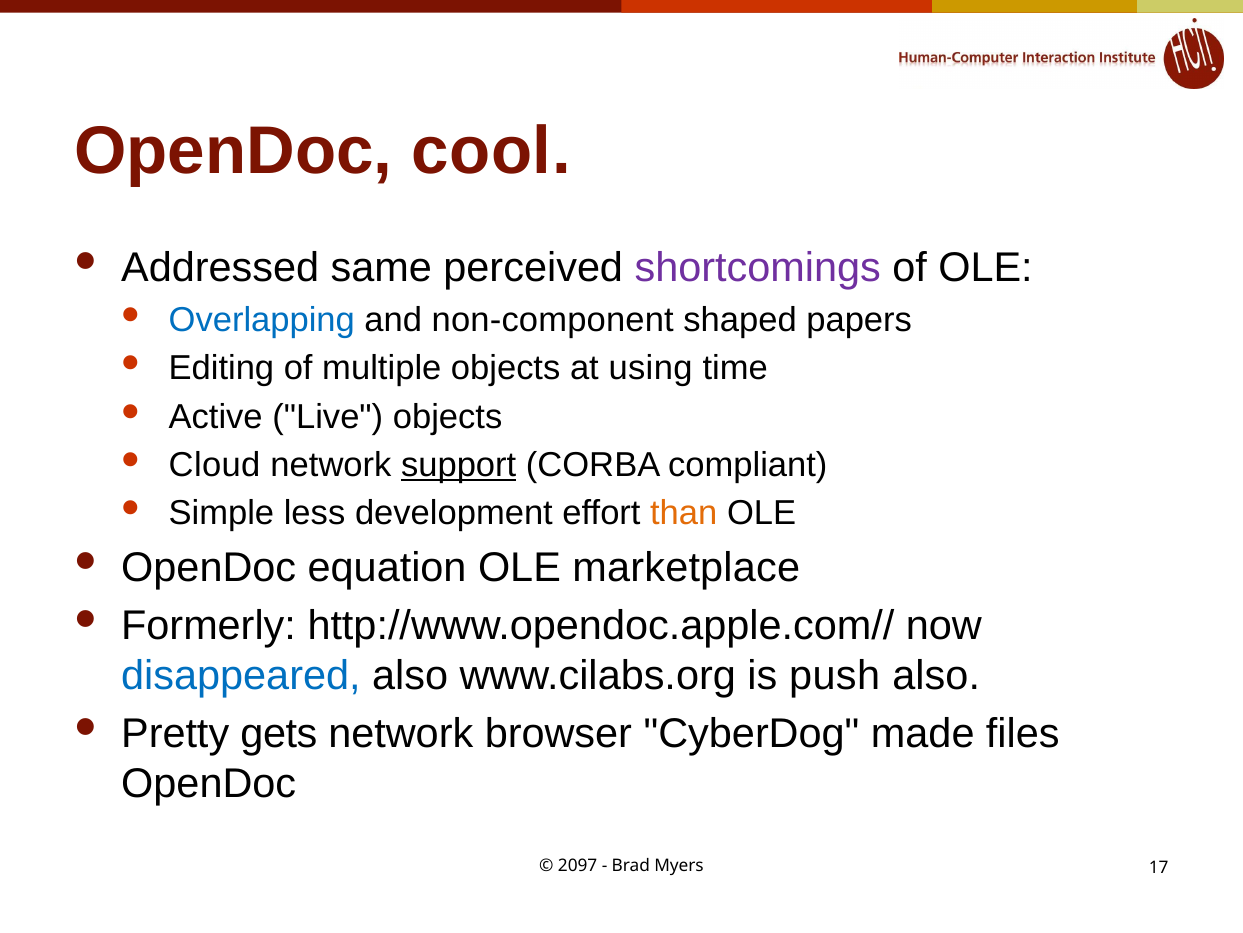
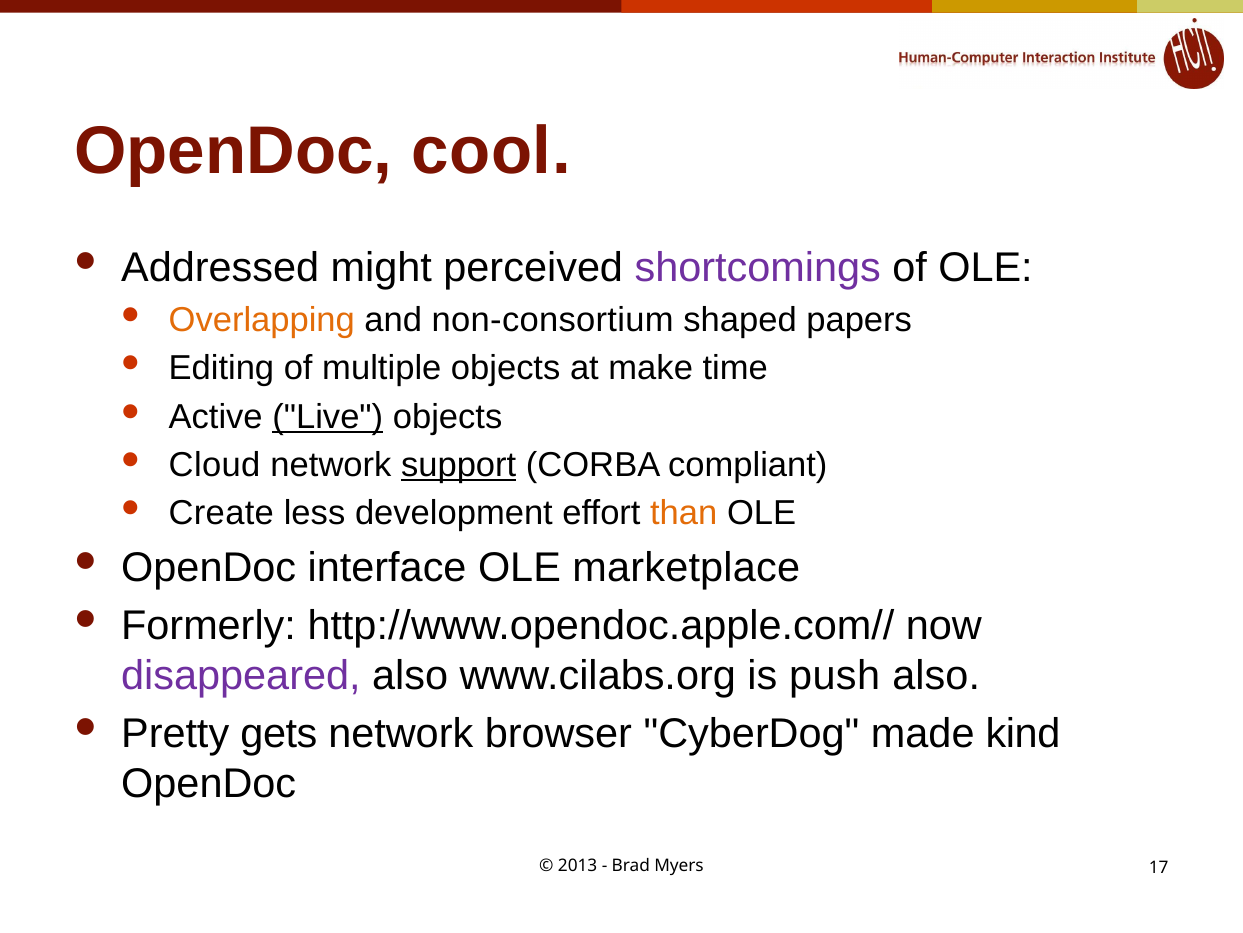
same: same -> might
Overlapping colour: blue -> orange
non-component: non-component -> non-consortium
using: using -> make
Live underline: none -> present
Simple: Simple -> Create
equation: equation -> interface
disappeared colour: blue -> purple
files: files -> kind
2097: 2097 -> 2013
